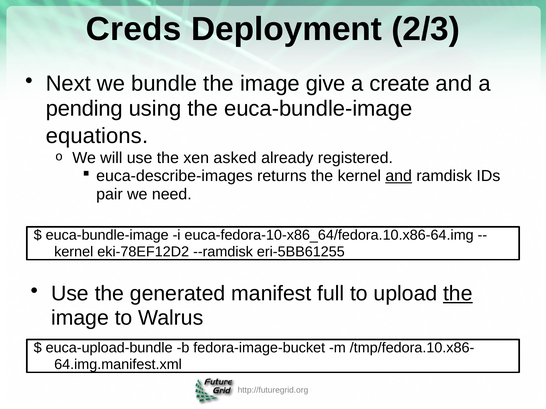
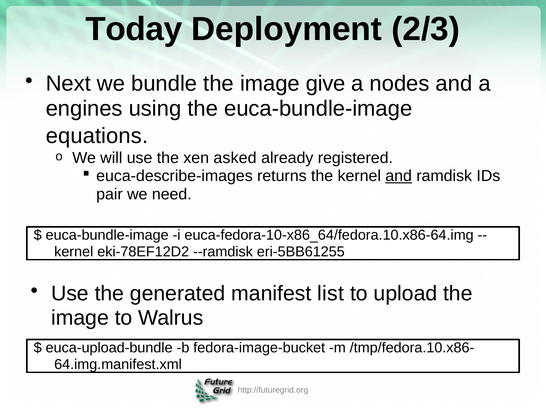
Creds: Creds -> Today
create: create -> nodes
pending: pending -> engines
full: full -> list
the at (458, 294) underline: present -> none
